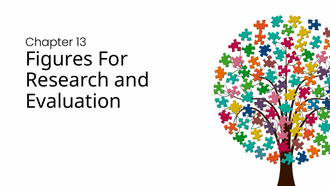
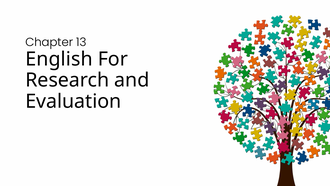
Figures: Figures -> English
